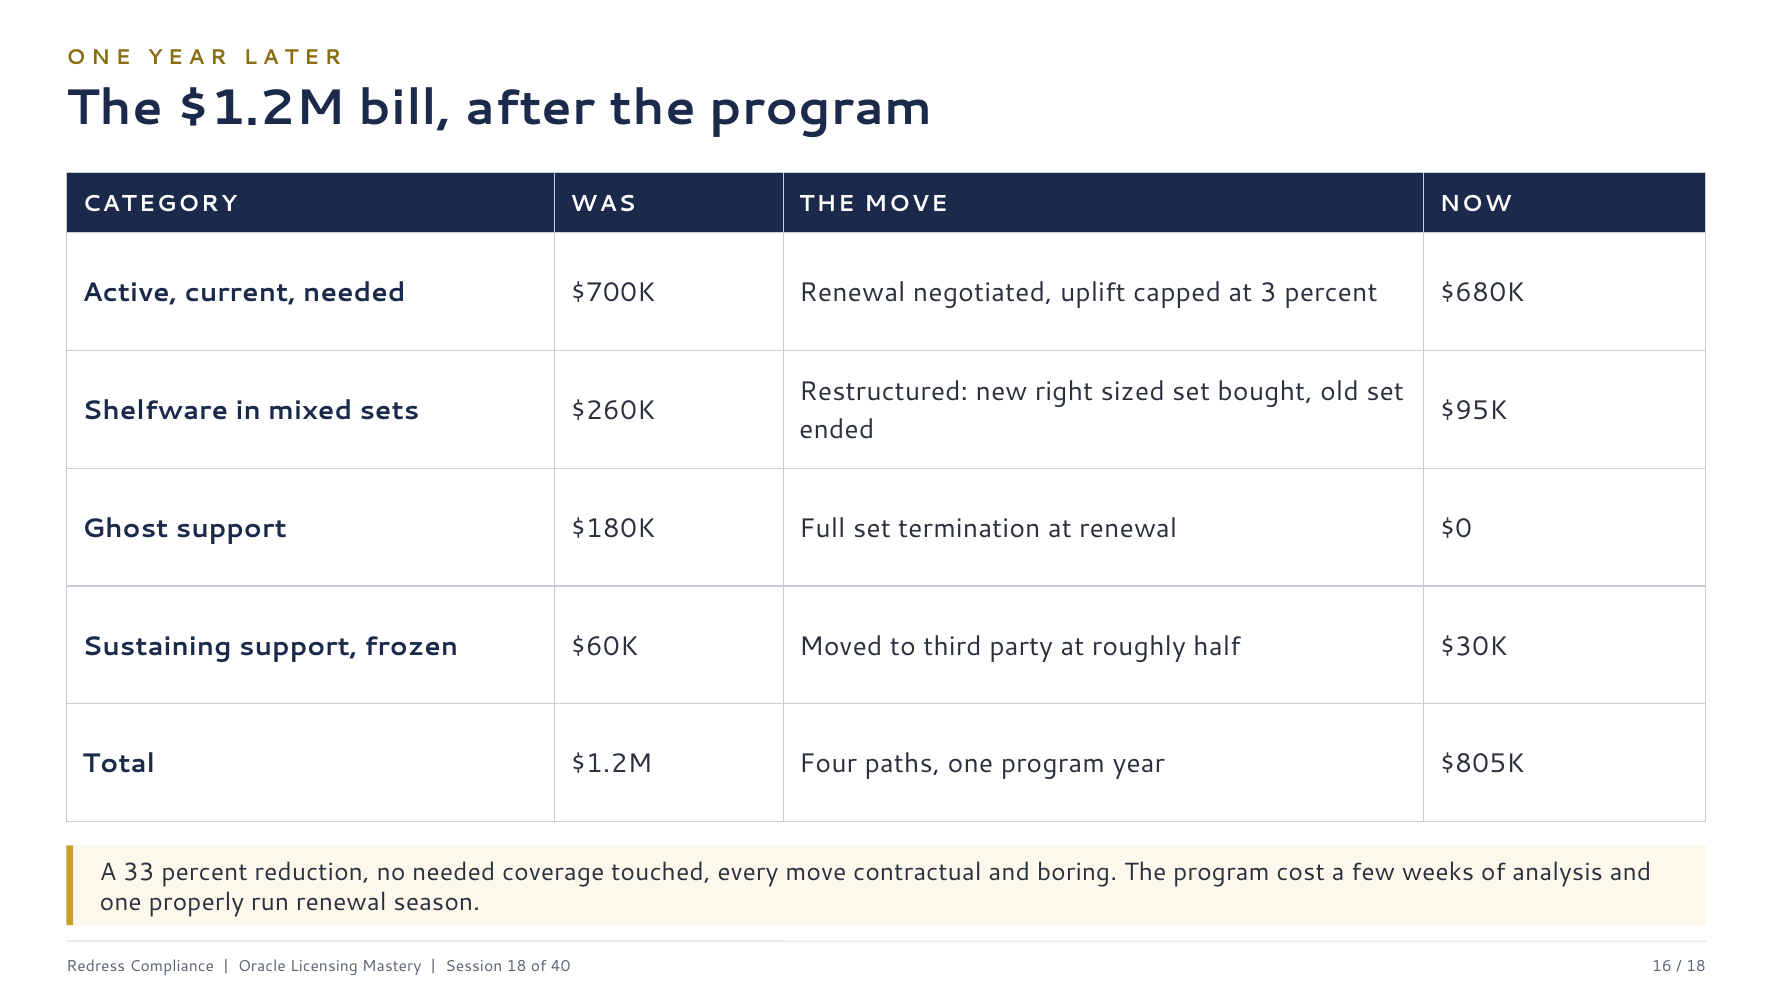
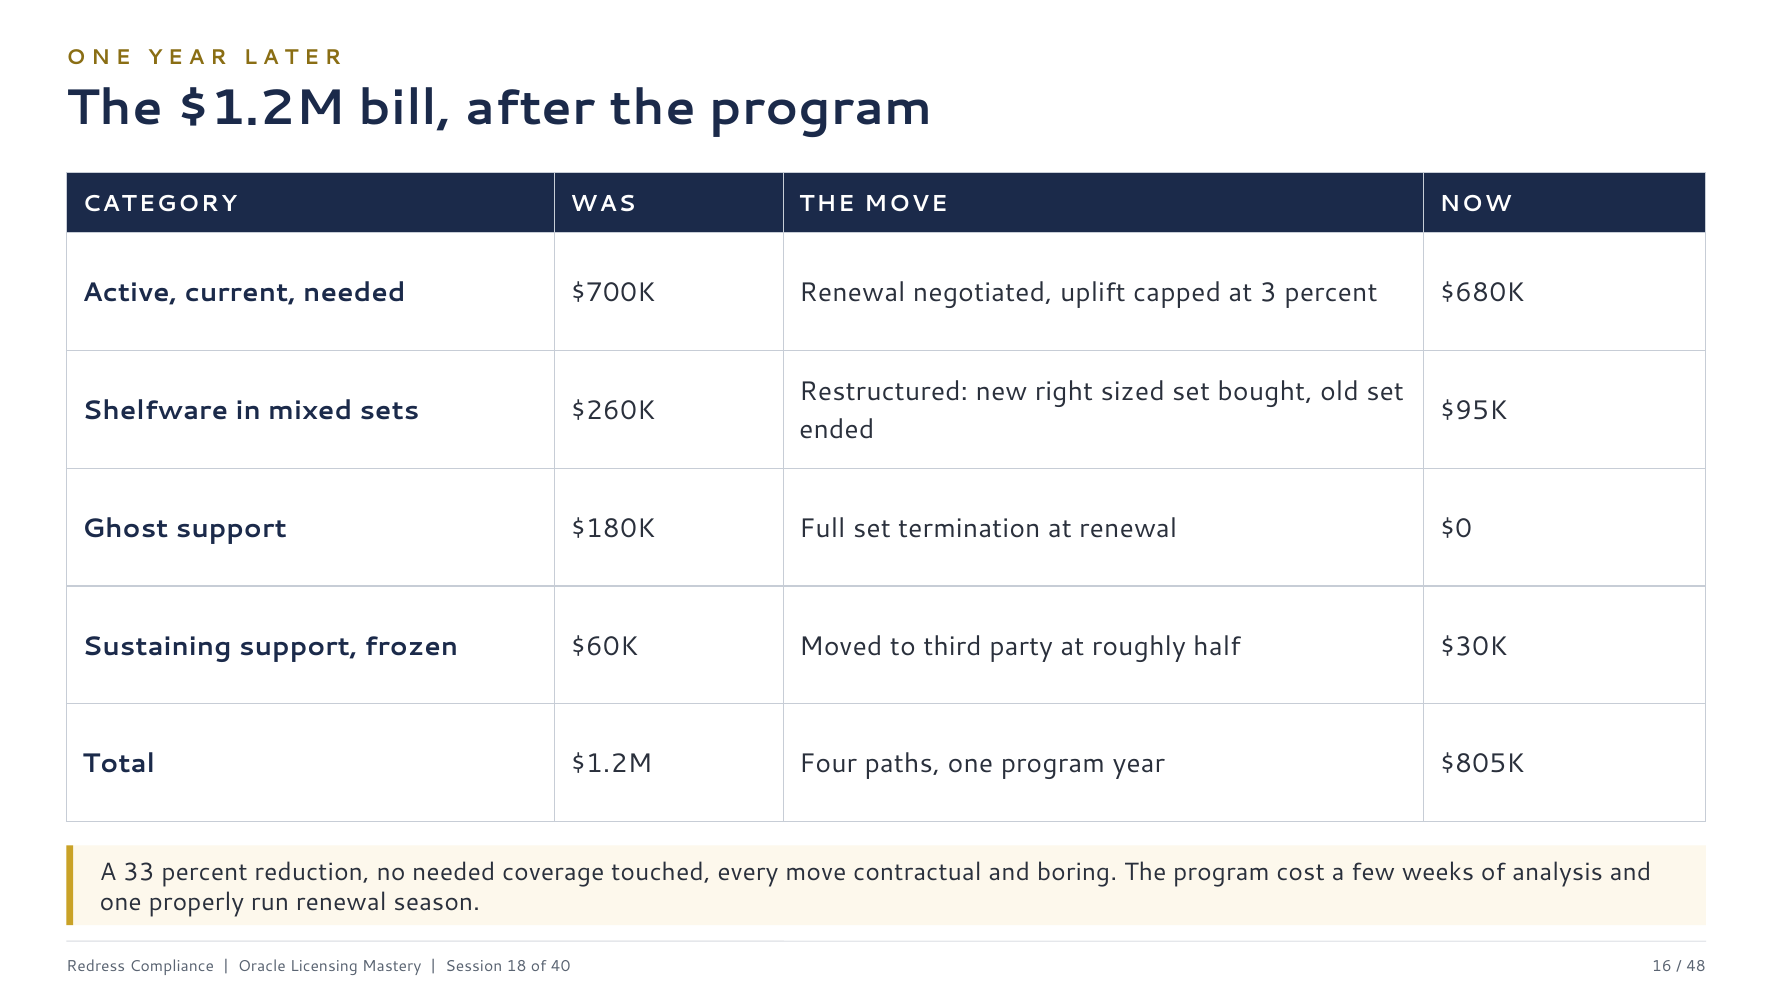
18 at (1696, 966): 18 -> 48
